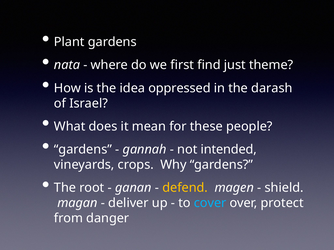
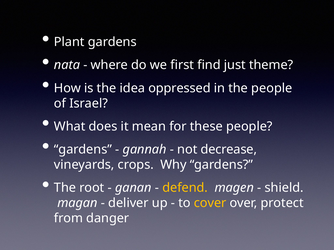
the darash: darash -> people
intended: intended -> decrease
cover colour: light blue -> yellow
